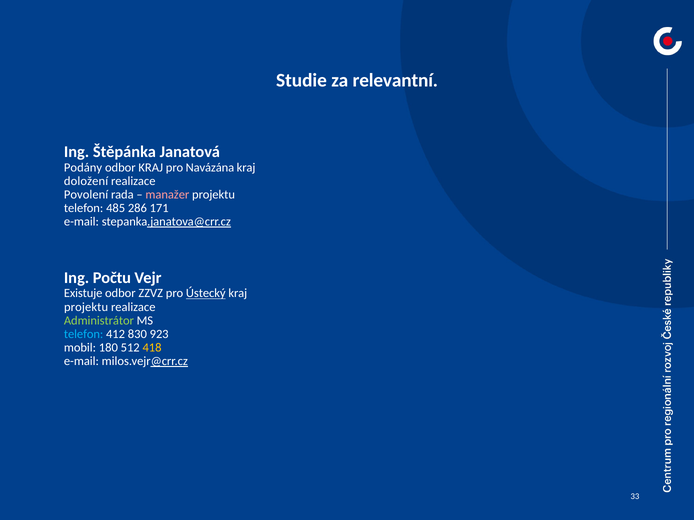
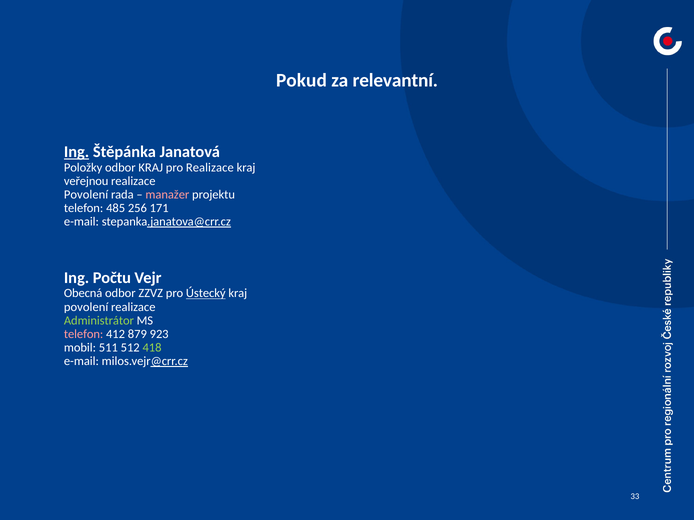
Studie: Studie -> Pokud
Ing at (77, 152) underline: none -> present
Podány: Podány -> Položky
pro Navázána: Navázána -> Realizace
doložení: doložení -> veřejnou
286: 286 -> 256
Existuje: Existuje -> Obecná
projektu at (86, 307): projektu -> povolení
telefon at (84, 334) colour: light blue -> pink
830: 830 -> 879
180: 180 -> 511
418 colour: yellow -> light green
